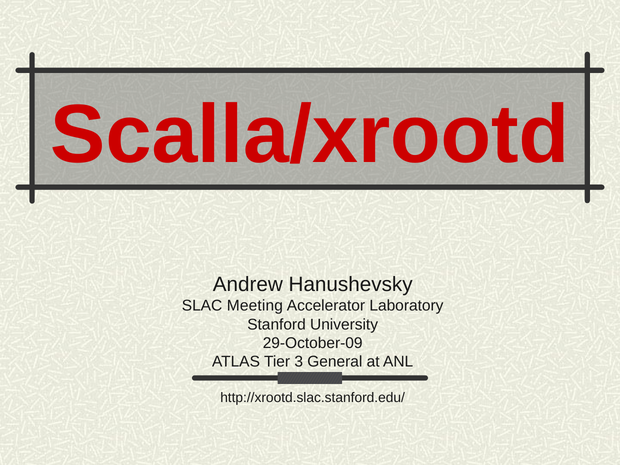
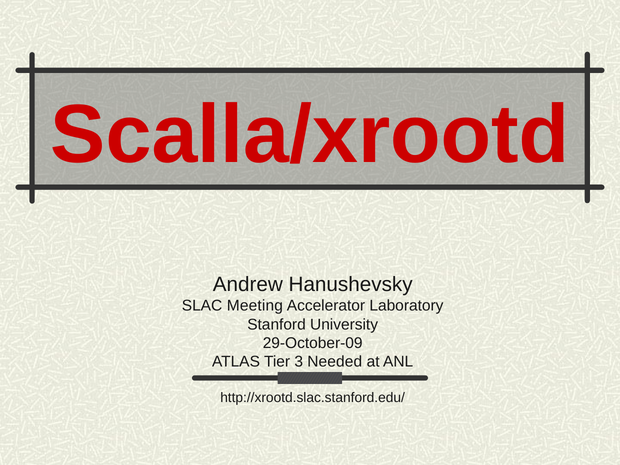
General: General -> Needed
